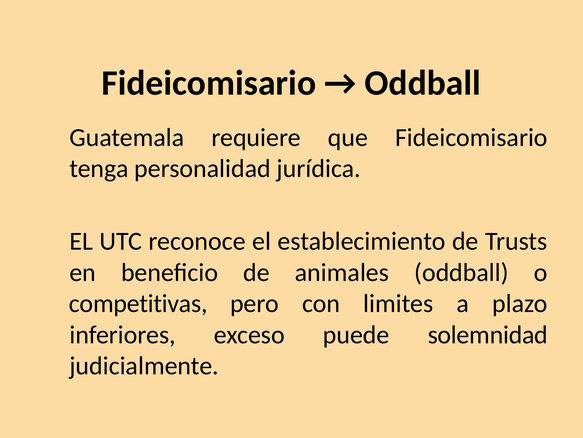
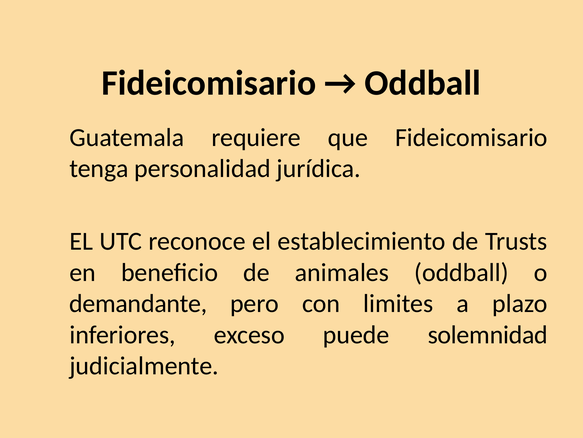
competitivas: competitivas -> demandante
